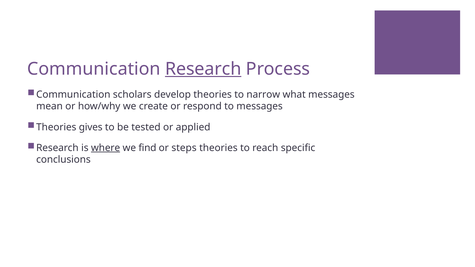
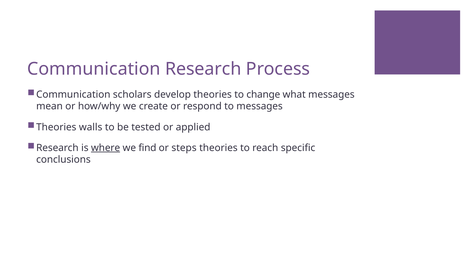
Research at (203, 69) underline: present -> none
narrow: narrow -> change
gives: gives -> walls
